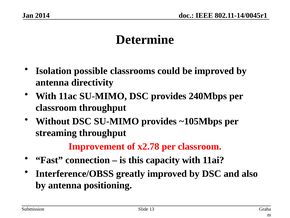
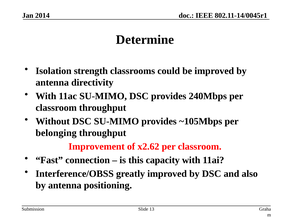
possible: possible -> strength
streaming: streaming -> belonging
x2.78: x2.78 -> x2.62
